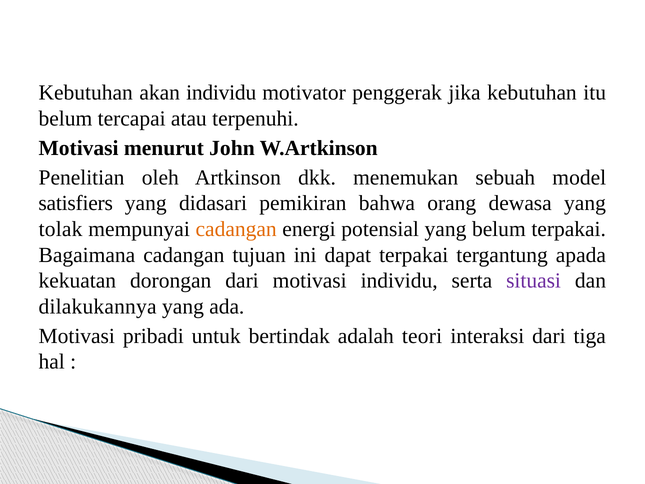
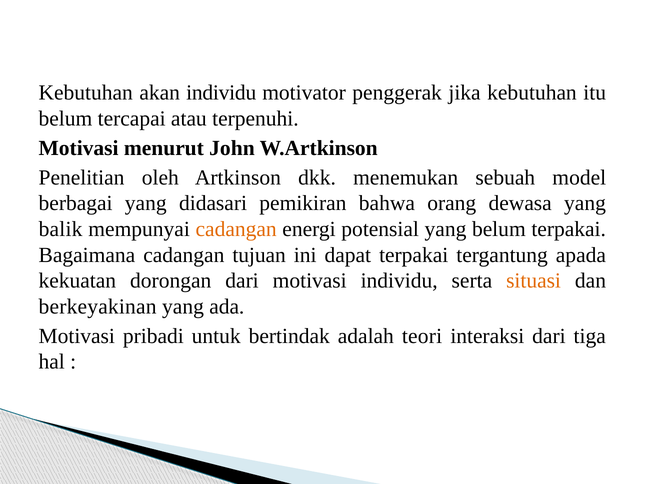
satisfiers: satisfiers -> berbagai
tolak: tolak -> balik
situasi colour: purple -> orange
dilakukannya: dilakukannya -> berkeyakinan
